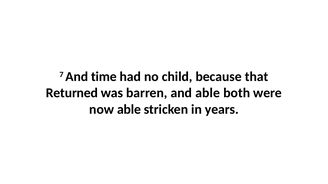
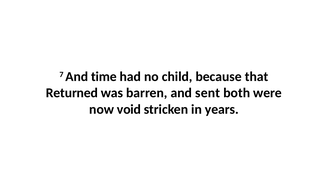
and able: able -> sent
now able: able -> void
